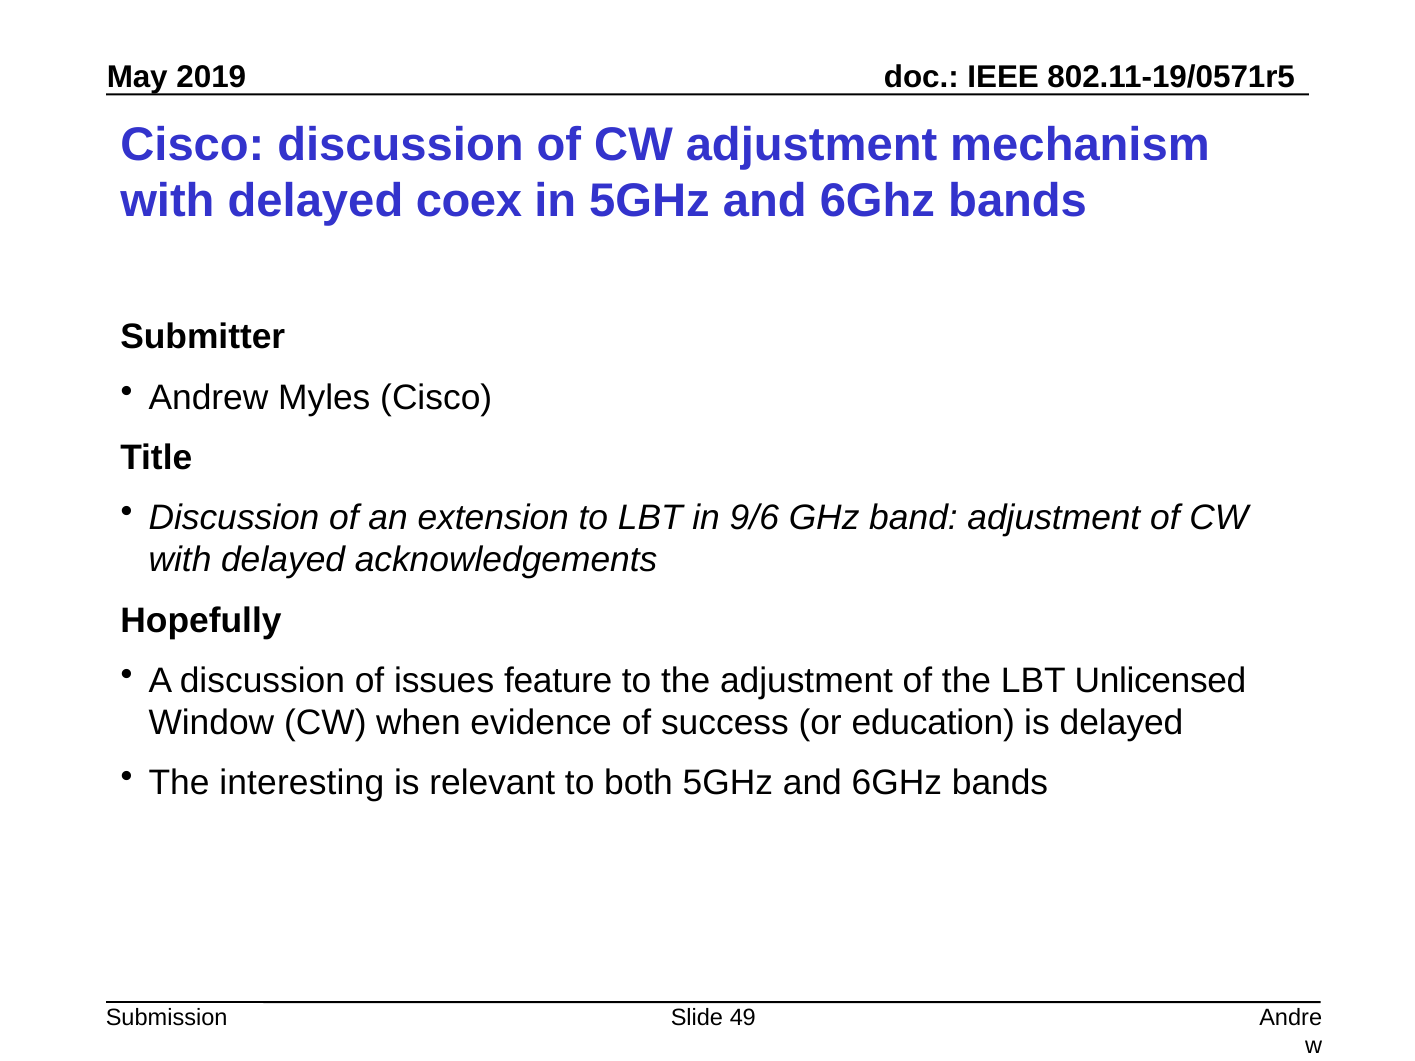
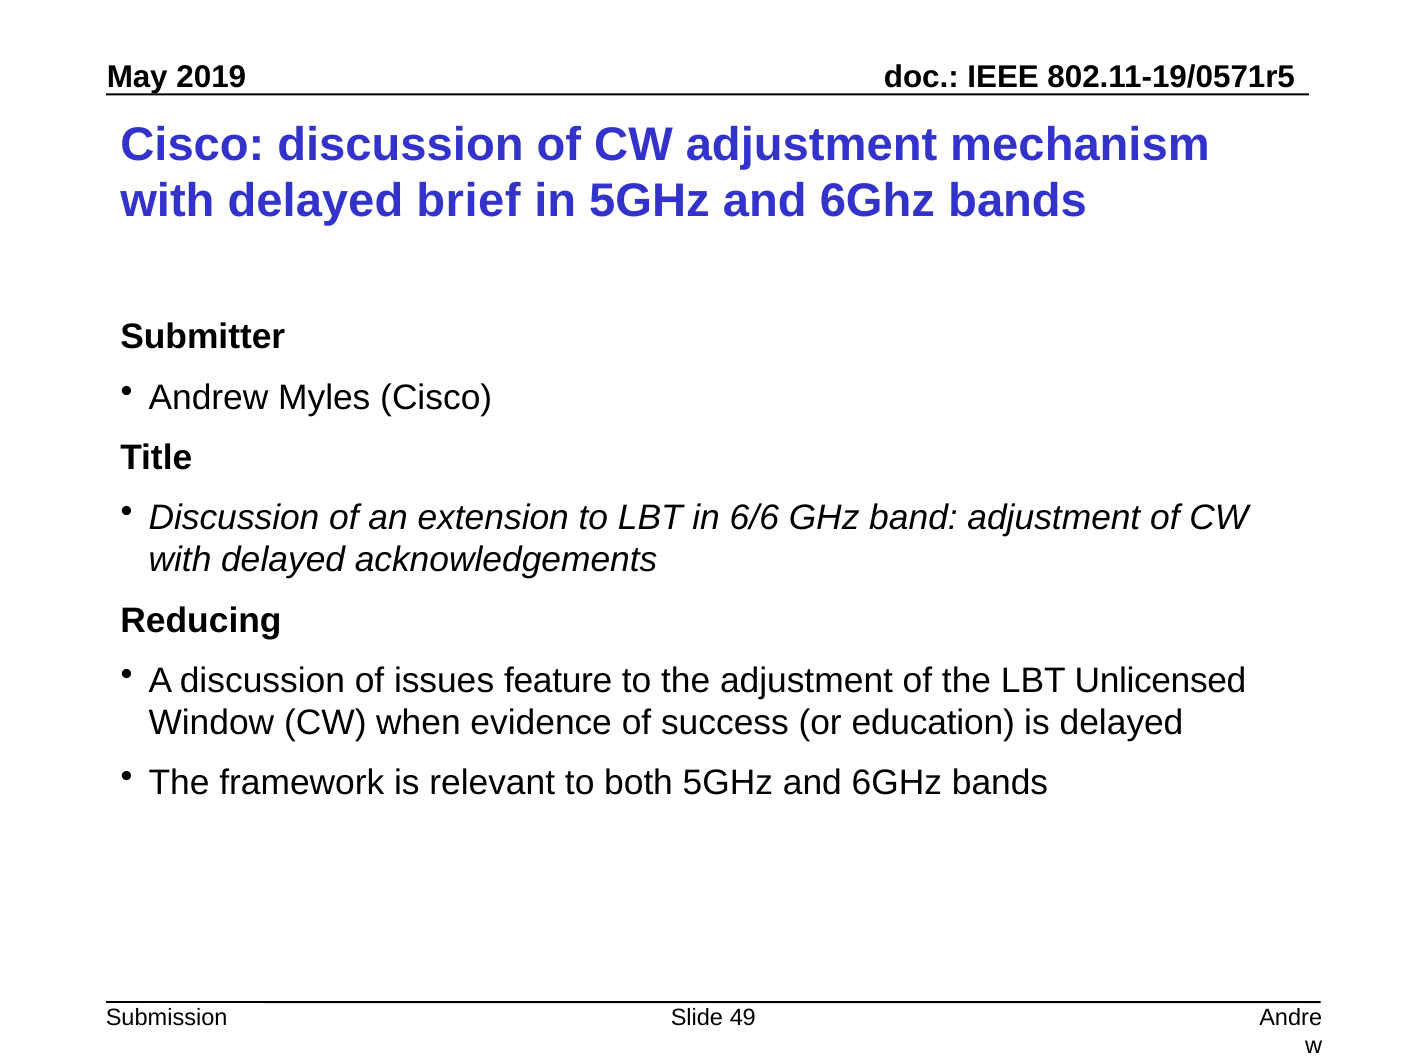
coex: coex -> brief
9/6: 9/6 -> 6/6
Hopefully: Hopefully -> Reducing
interesting: interesting -> framework
